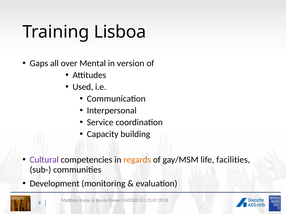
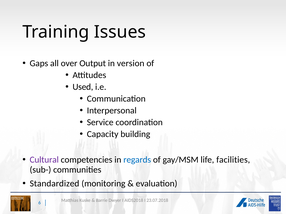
Lisboa: Lisboa -> Issues
Mental: Mental -> Output
regards colour: orange -> blue
Development: Development -> Standardized
